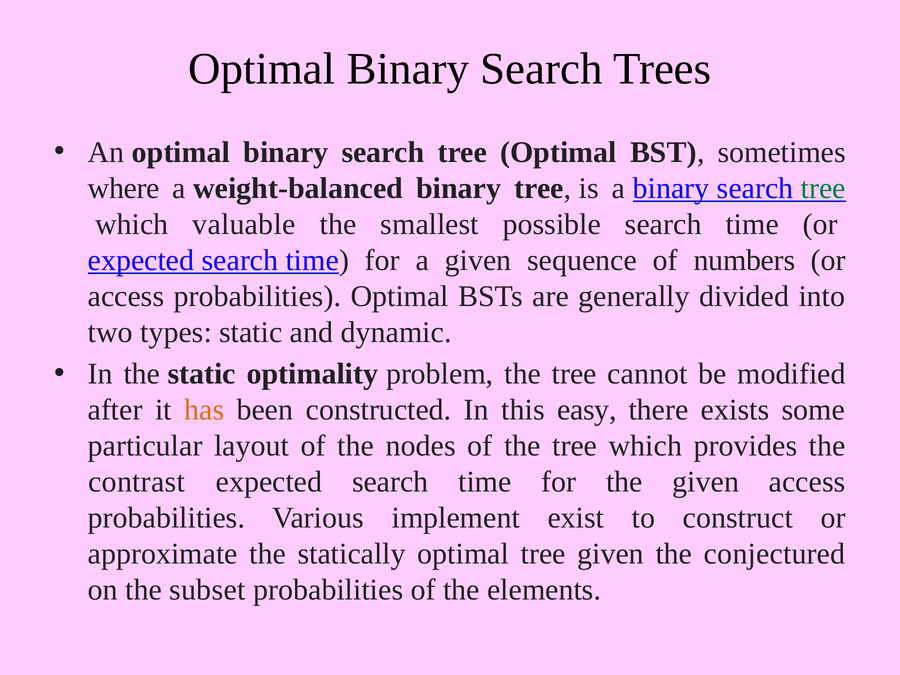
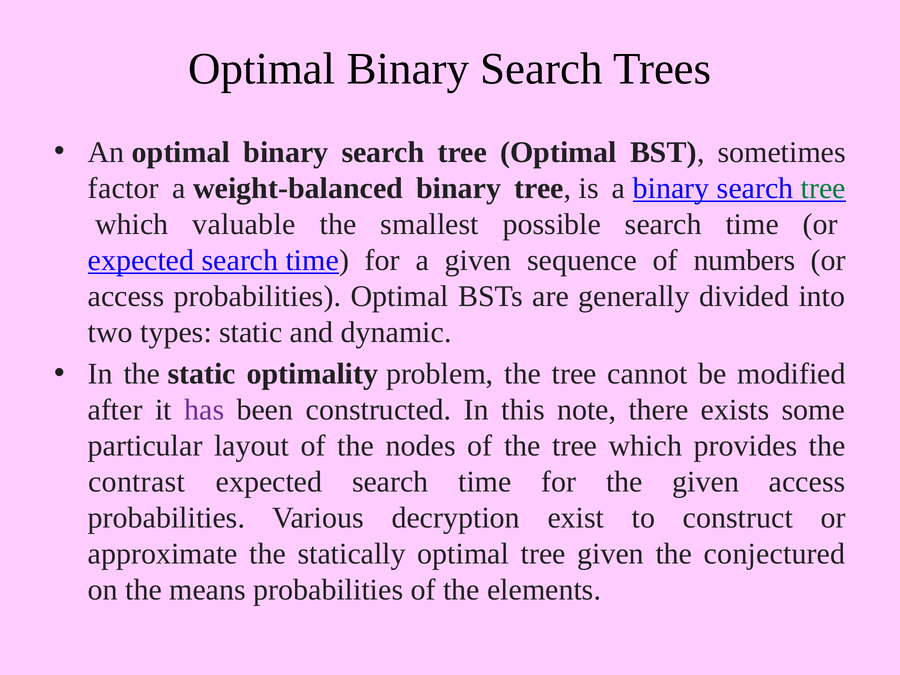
where: where -> factor
has colour: orange -> purple
easy: easy -> note
implement: implement -> decryption
subset: subset -> means
